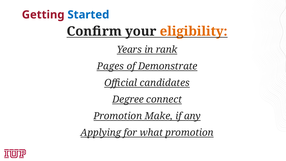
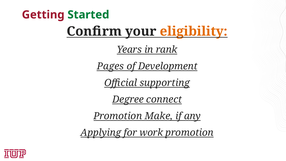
Started colour: blue -> green
Demonstrate: Demonstrate -> Development
candidates: candidates -> supporting
what: what -> work
